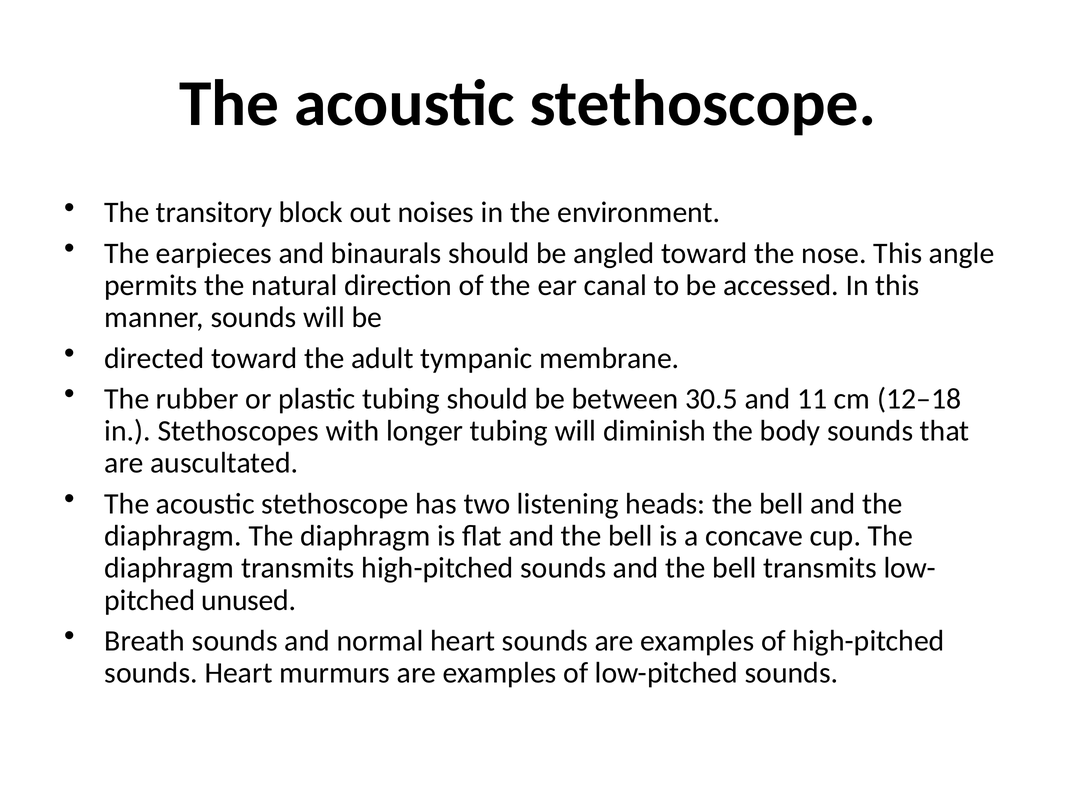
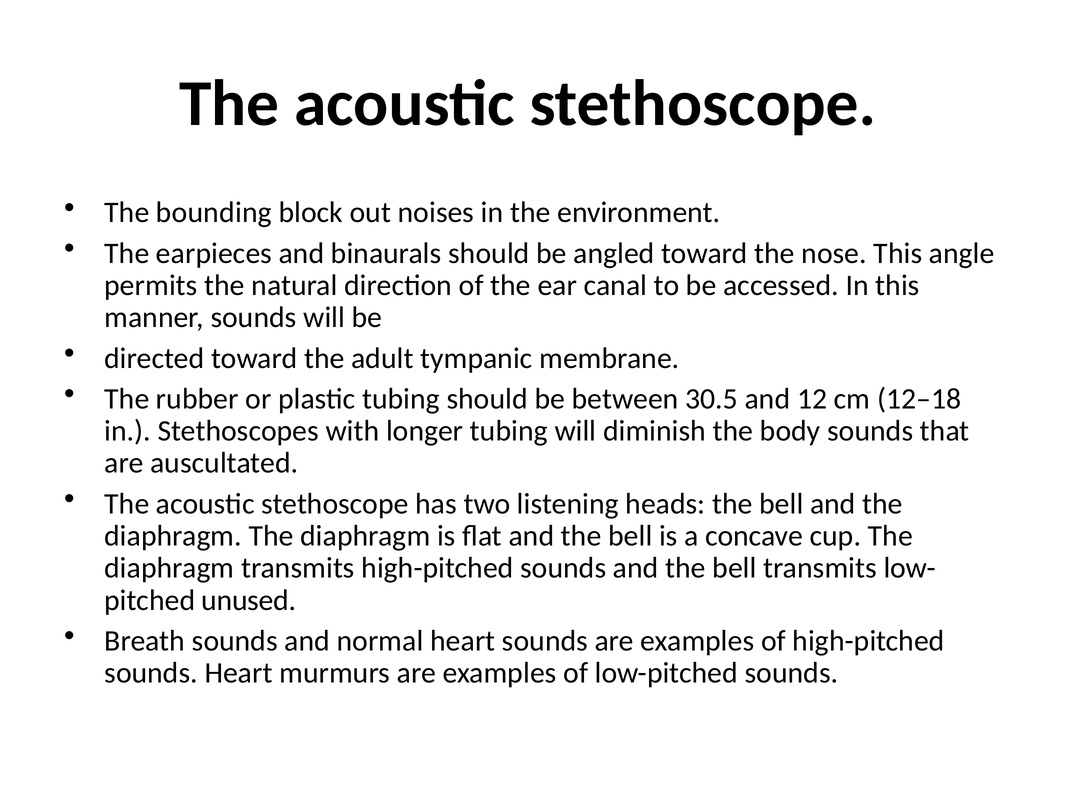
transitory: transitory -> bounding
11: 11 -> 12
